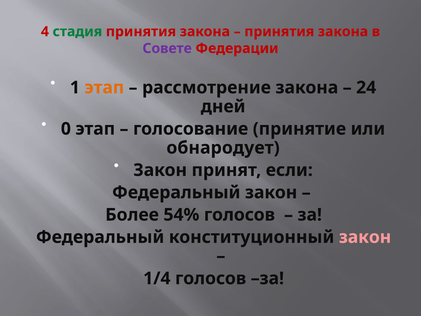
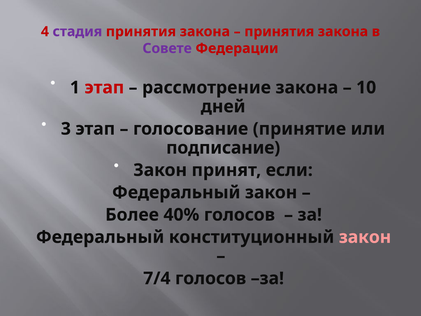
стадия colour: green -> purple
этап at (104, 87) colour: orange -> red
24: 24 -> 10
0: 0 -> 3
обнародует: обнародует -> подписание
54%: 54% -> 40%
1/4: 1/4 -> 7/4
